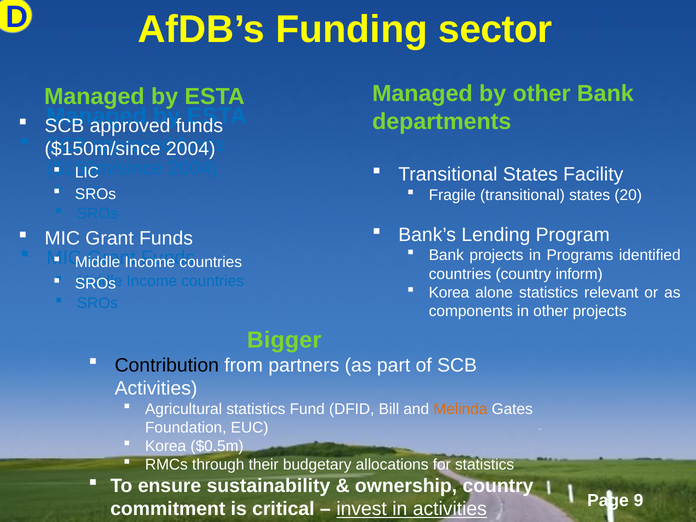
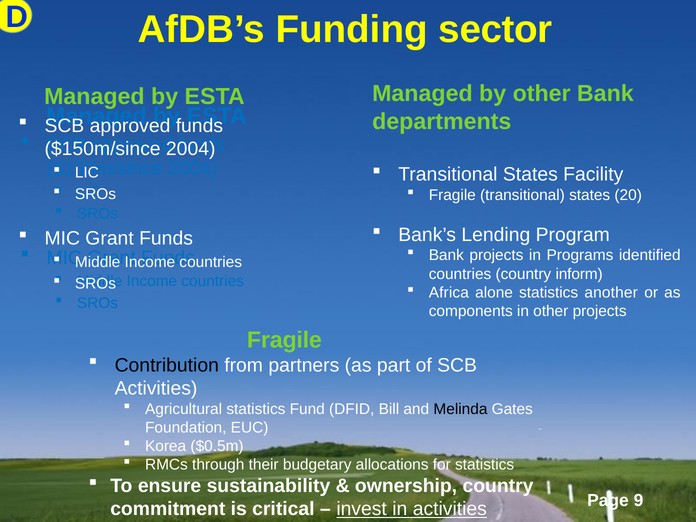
Korea at (449, 292): Korea -> Africa
relevant: relevant -> another
Bigger at (284, 340): Bigger -> Fragile
Melinda colour: orange -> black
